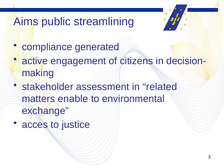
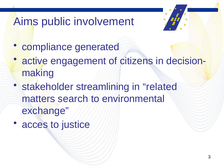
streamlining: streamlining -> involvement
assessment: assessment -> streamlining
enable: enable -> search
